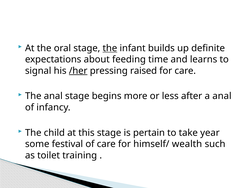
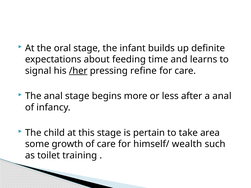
the at (110, 48) underline: present -> none
raised: raised -> refine
year: year -> area
festival: festival -> growth
